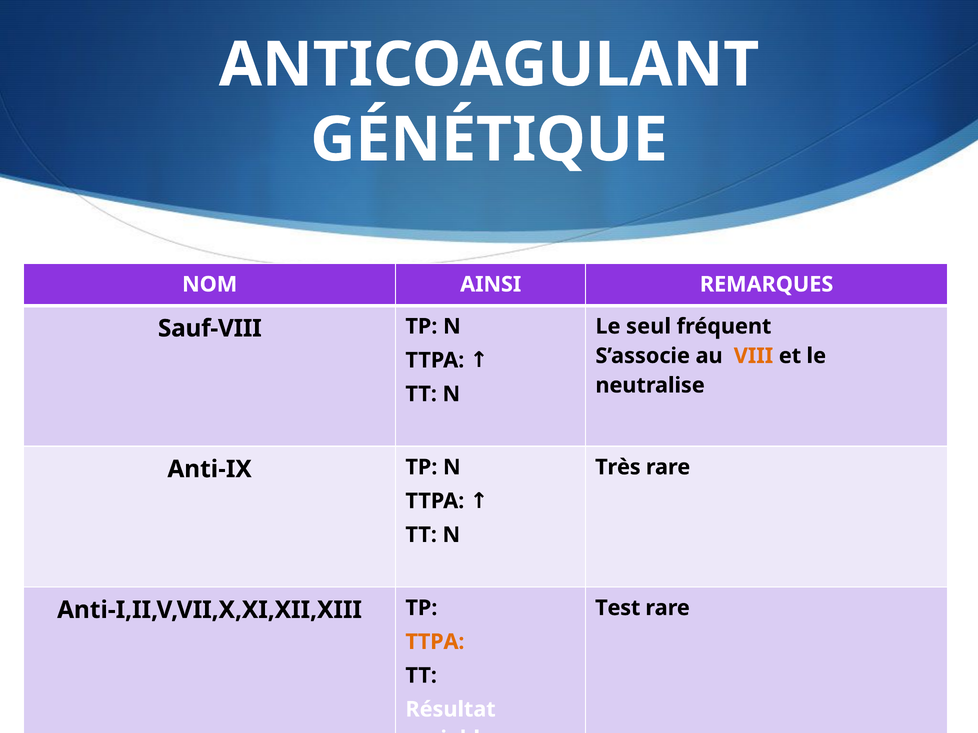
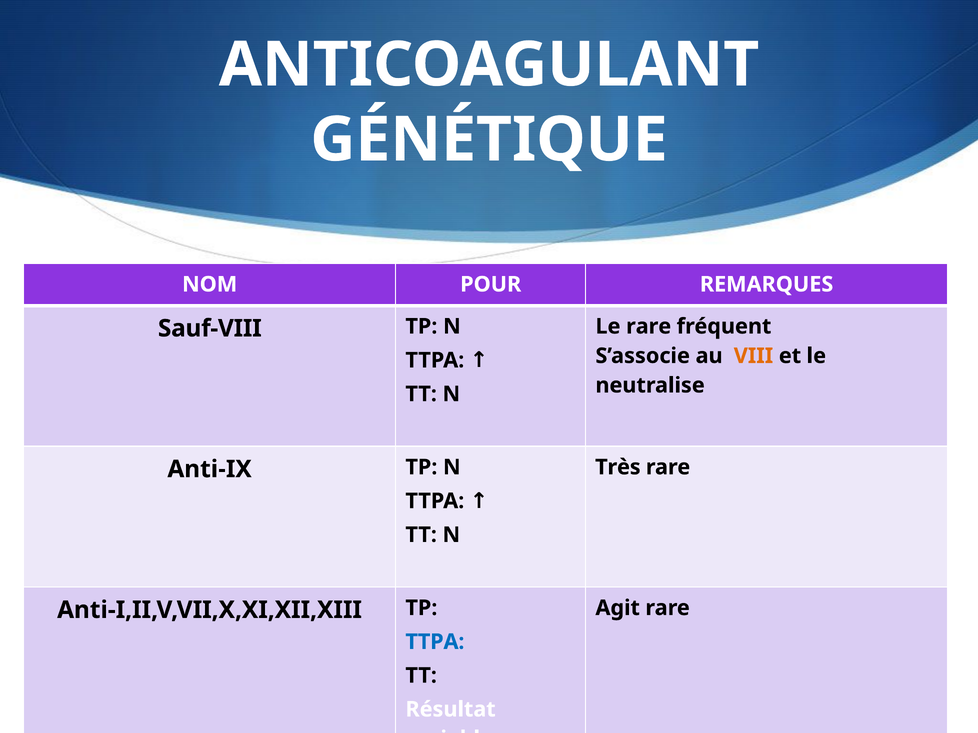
AINSI: AINSI -> POUR
Le seul: seul -> rare
Test: Test -> Agit
TTPA at (435, 642) colour: orange -> blue
